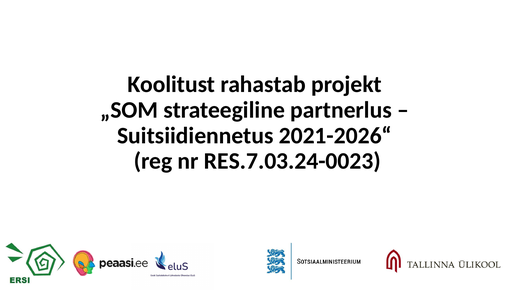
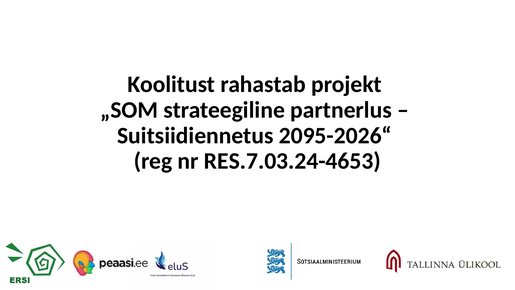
2021-2026“: 2021-2026“ -> 2095-2026“
RES.7.03.24-0023: RES.7.03.24-0023 -> RES.7.03.24-4653
